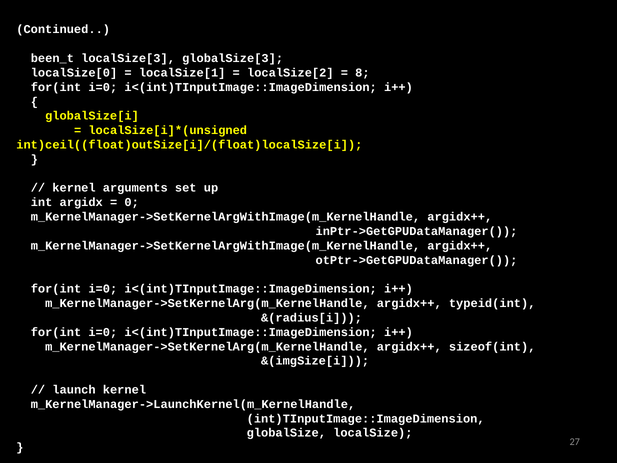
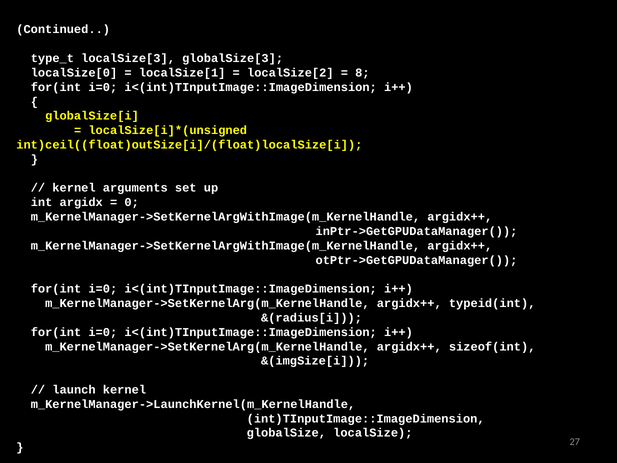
been_t: been_t -> type_t
